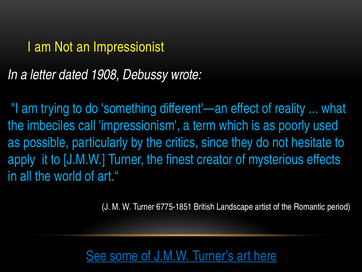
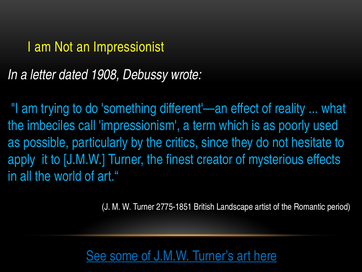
6775-1851: 6775-1851 -> 2775-1851
